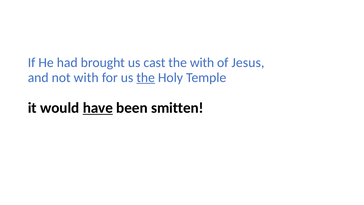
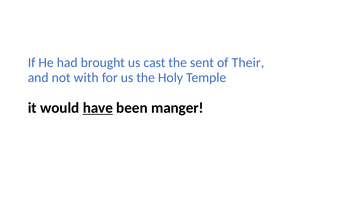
the with: with -> sent
Jesus: Jesus -> Their
the at (146, 77) underline: present -> none
smitten: smitten -> manger
